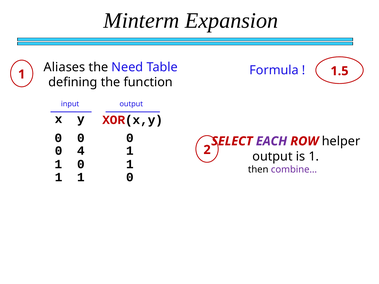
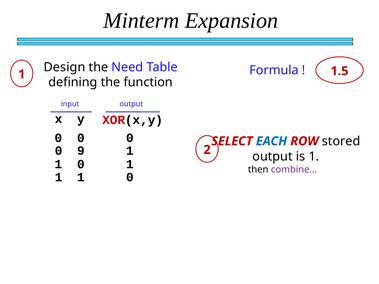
Aliases: Aliases -> Design
EACH colour: purple -> blue
helper: helper -> stored
4: 4 -> 9
